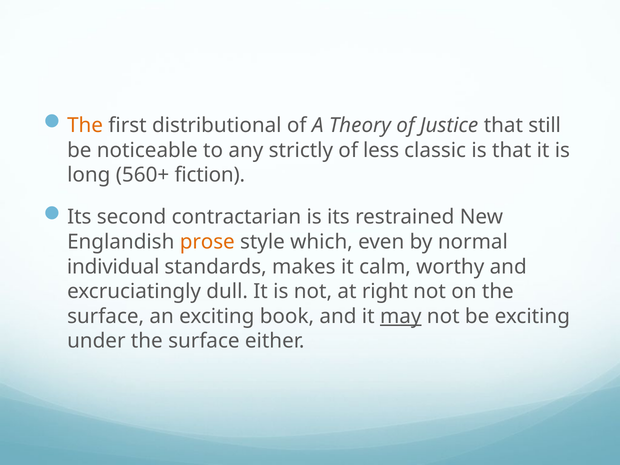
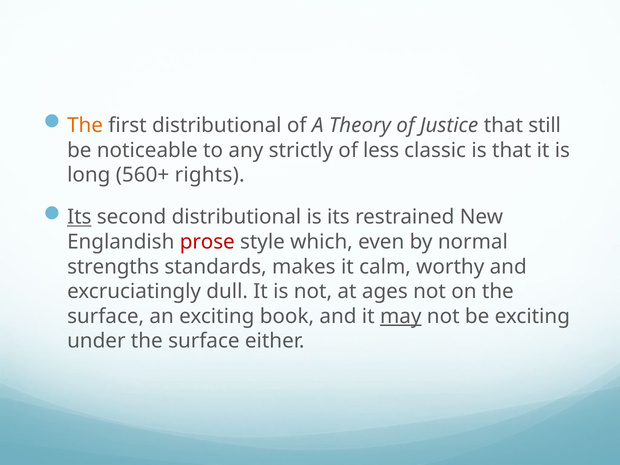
fiction: fiction -> rights
Its at (79, 217) underline: none -> present
second contractarian: contractarian -> distributional
prose colour: orange -> red
individual: individual -> strengths
right: right -> ages
